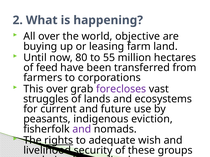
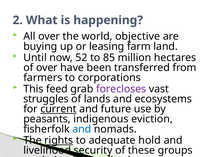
80: 80 -> 52
55: 55 -> 85
of feed: feed -> over
This over: over -> feed
current underline: none -> present
and at (82, 129) colour: purple -> blue
wish: wish -> hold
